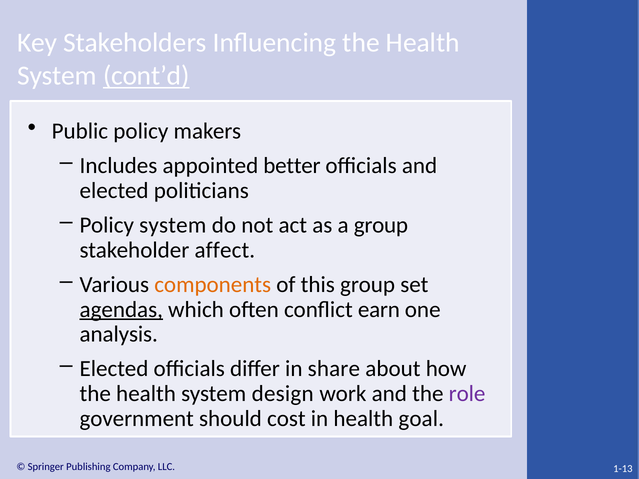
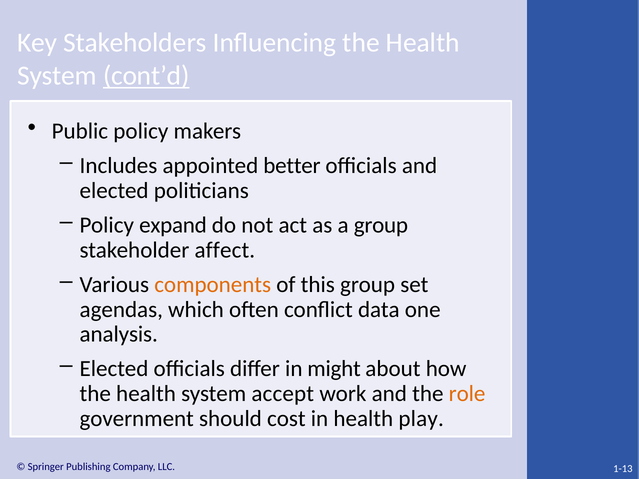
Policy system: system -> expand
agendas underline: present -> none
earn: earn -> data
share: share -> might
design: design -> accept
role colour: purple -> orange
goal: goal -> play
